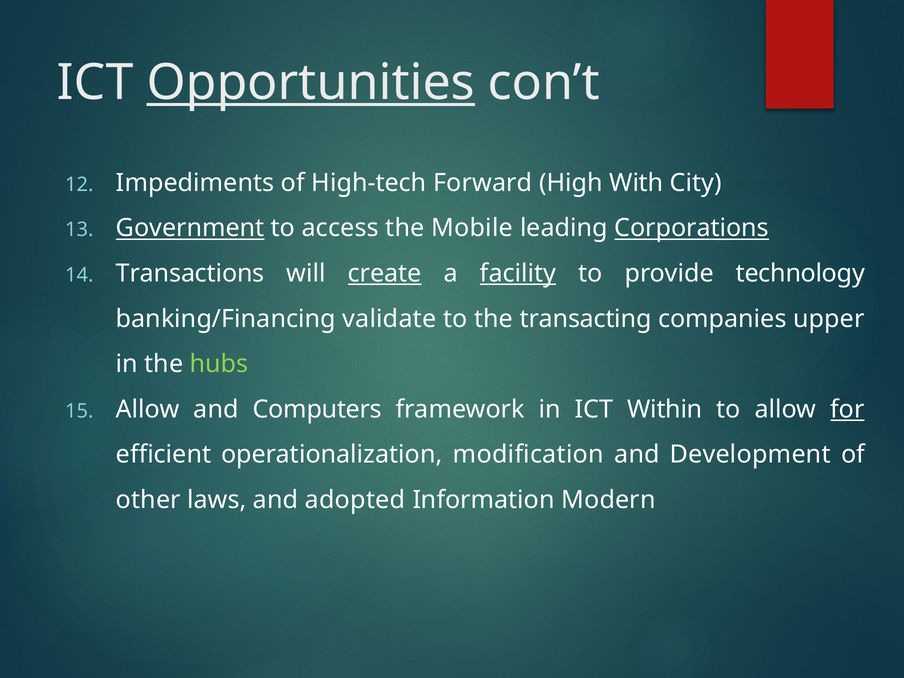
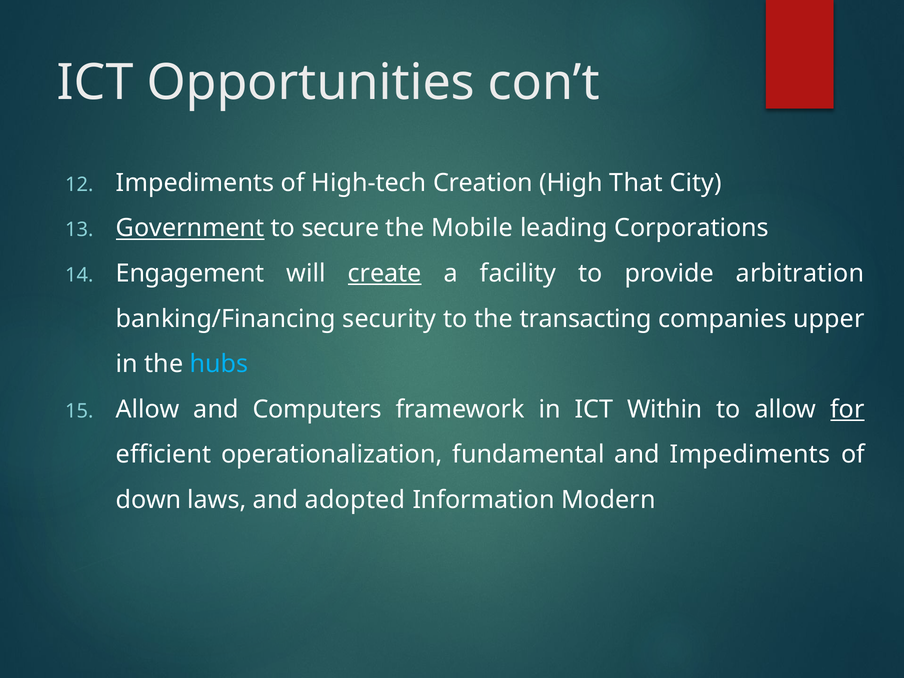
Opportunities underline: present -> none
Forward: Forward -> Creation
With: With -> That
access: access -> secure
Corporations underline: present -> none
Transactions: Transactions -> Engagement
facility underline: present -> none
technology: technology -> arbitration
validate: validate -> security
hubs colour: light green -> light blue
modification: modification -> fundamental
and Development: Development -> Impediments
other: other -> down
